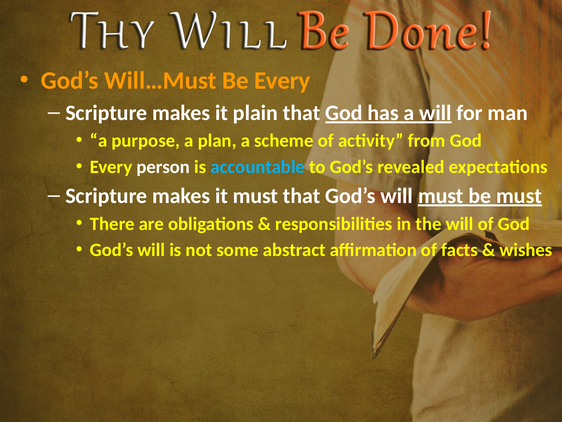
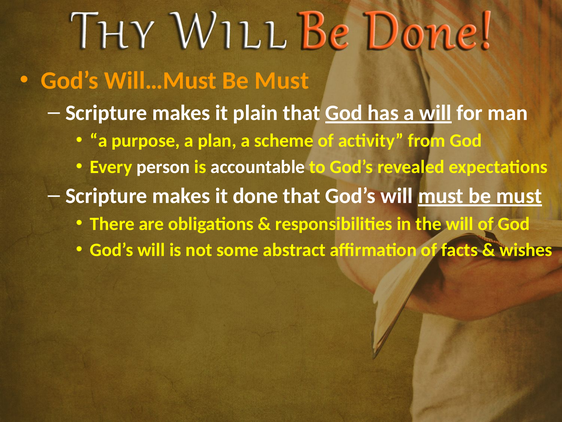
Will…Must Be Every: Every -> Must
accountable colour: light blue -> white
it must: must -> done
